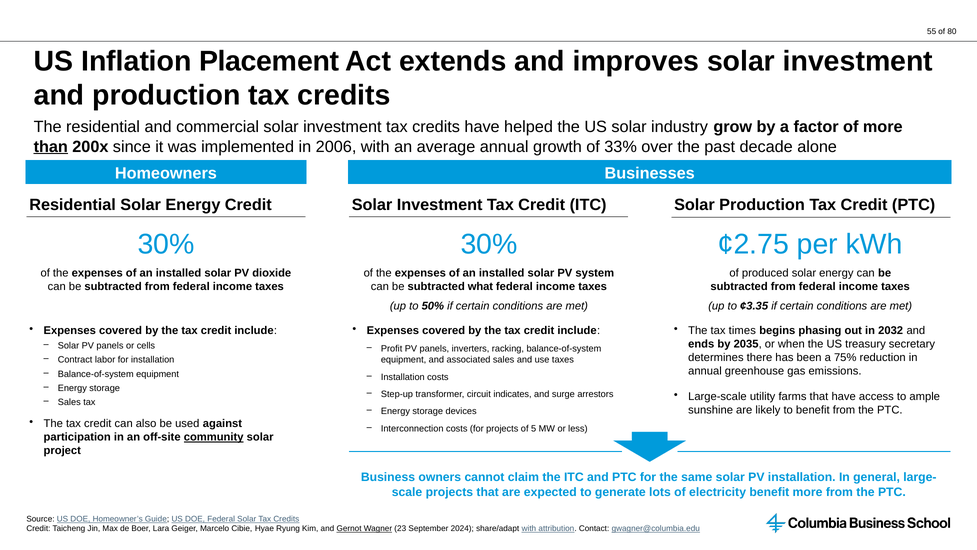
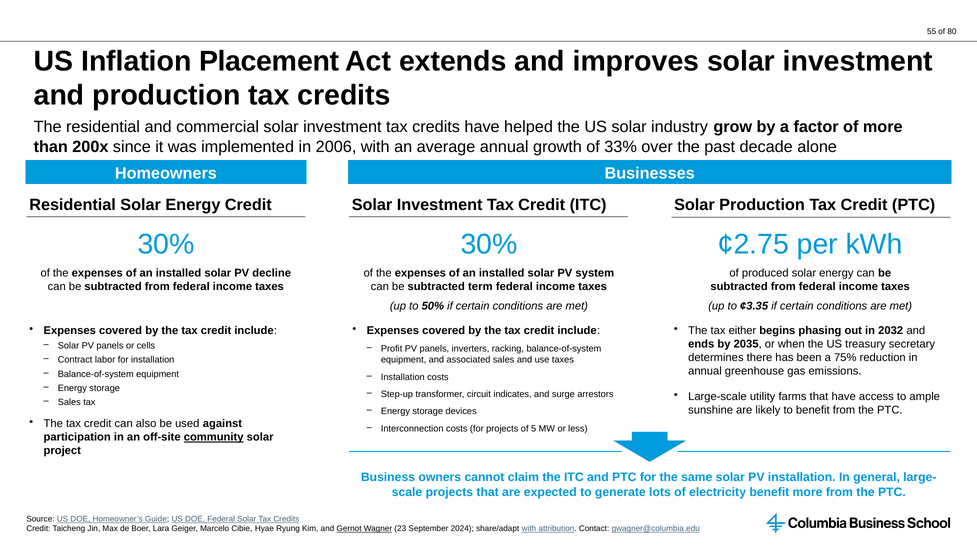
than underline: present -> none
dioxide: dioxide -> decline
what: what -> term
times: times -> either
